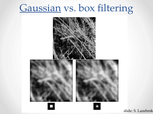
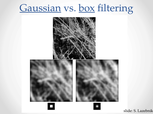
box underline: none -> present
